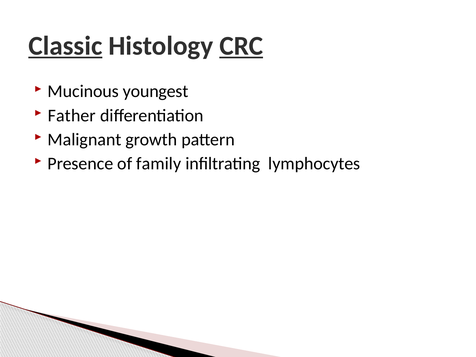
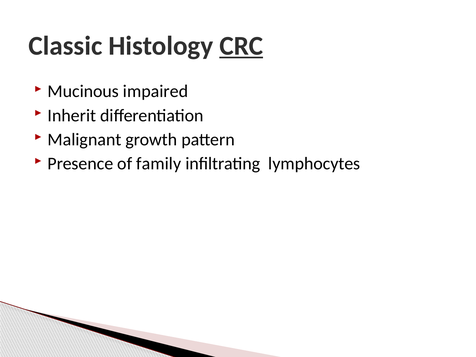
Classic underline: present -> none
youngest: youngest -> impaired
Father: Father -> Inherit
